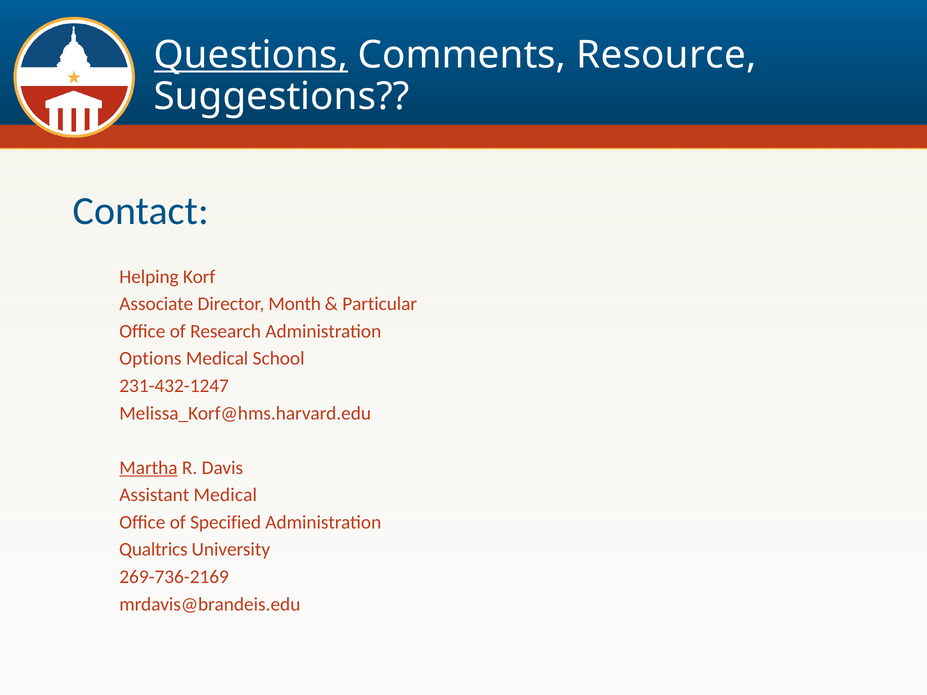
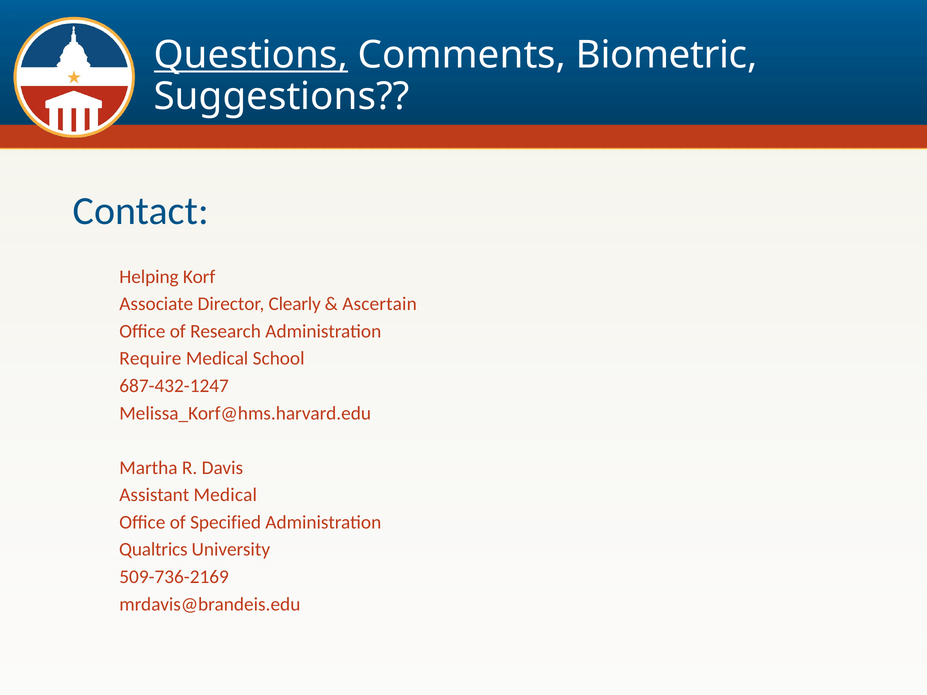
Resource: Resource -> Biometric
Month: Month -> Clearly
Particular: Particular -> Ascertain
Options: Options -> Require
231-432-1247: 231-432-1247 -> 687-432-1247
Martha underline: present -> none
269-736-2169: 269-736-2169 -> 509-736-2169
